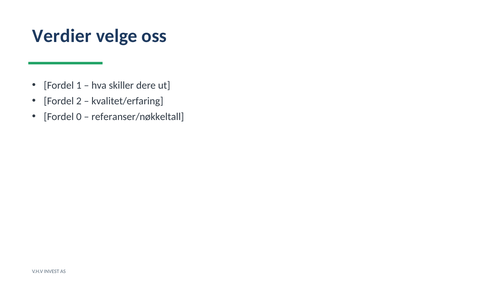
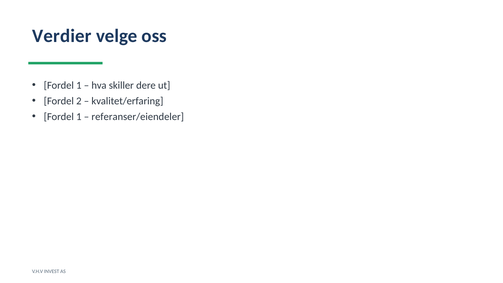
0 at (79, 117): 0 -> 1
referanser/nøkkeltall: referanser/nøkkeltall -> referanser/eiendeler
